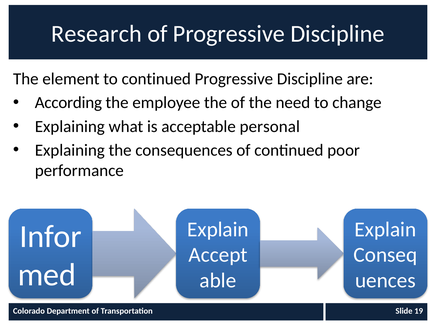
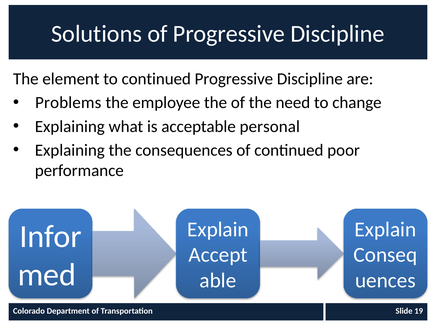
Research: Research -> Solutions
According: According -> Problems
